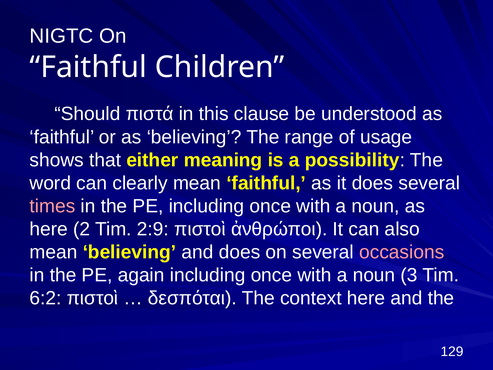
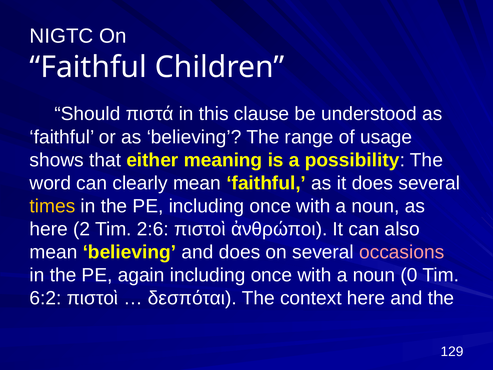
times colour: pink -> yellow
2:9: 2:9 -> 2:6
3: 3 -> 0
